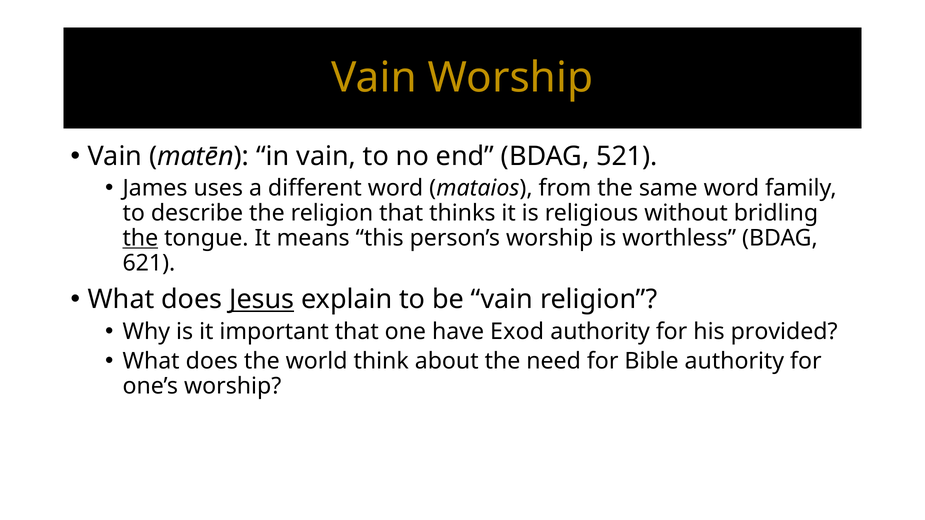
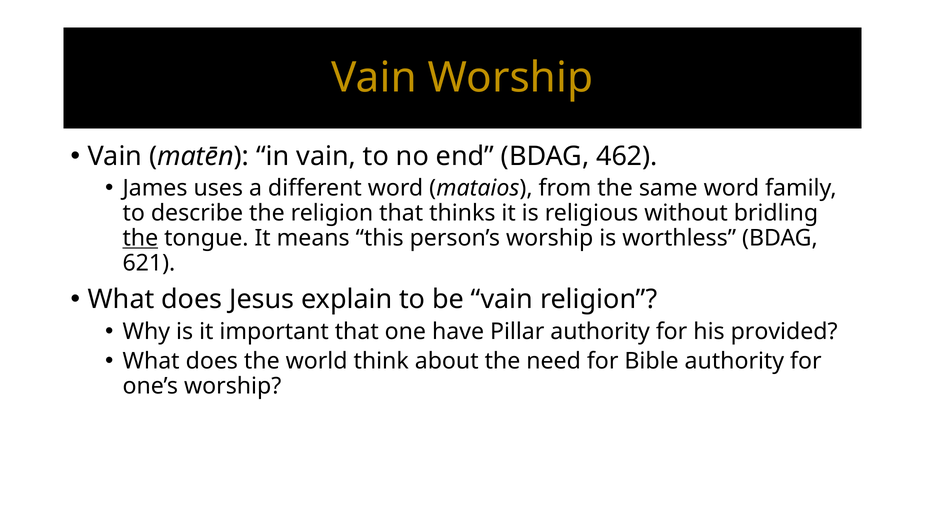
521: 521 -> 462
Jesus underline: present -> none
Exod: Exod -> Pillar
